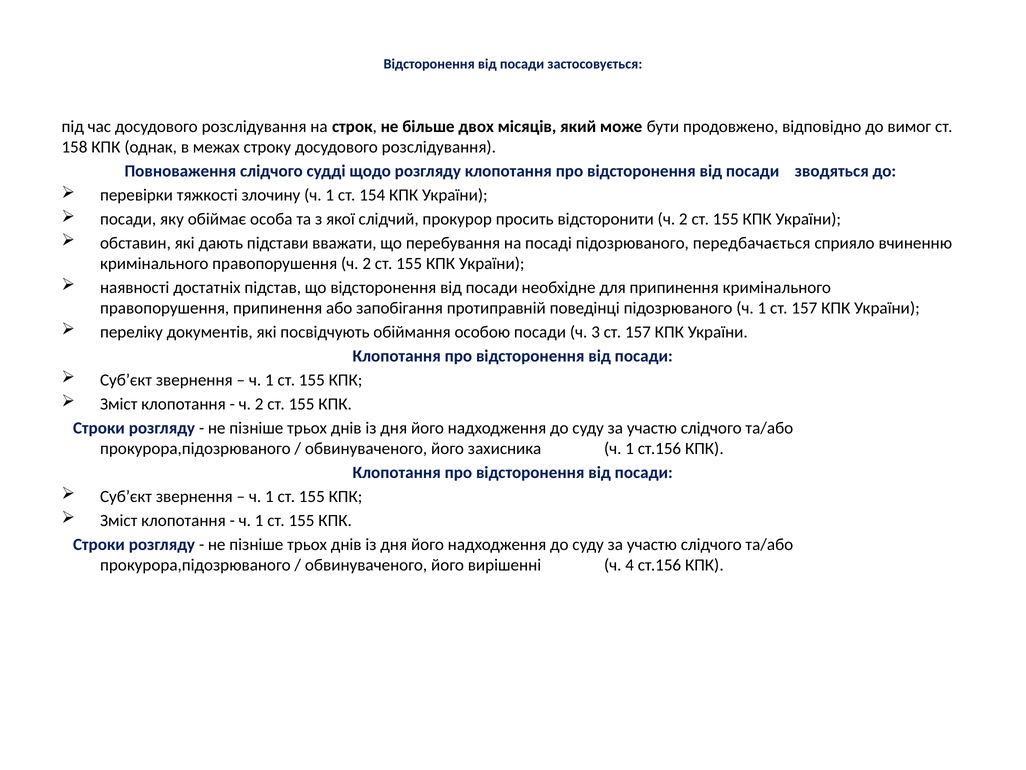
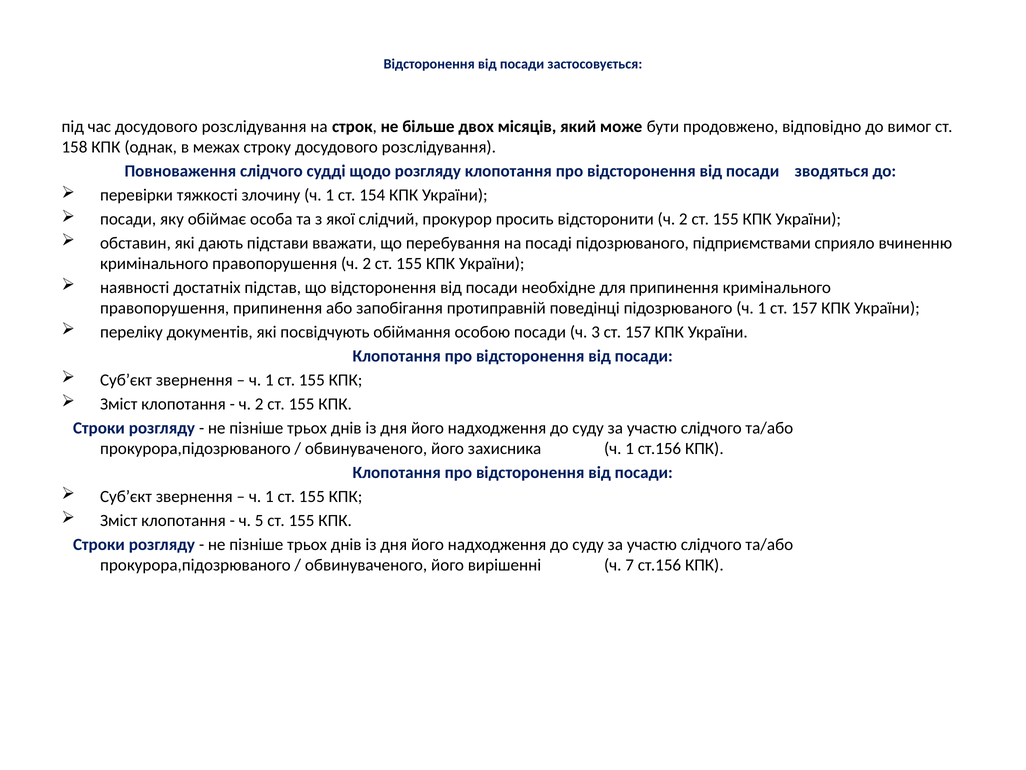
передбачається: передбачається -> підприємствами
1 at (259, 520): 1 -> 5
4: 4 -> 7
